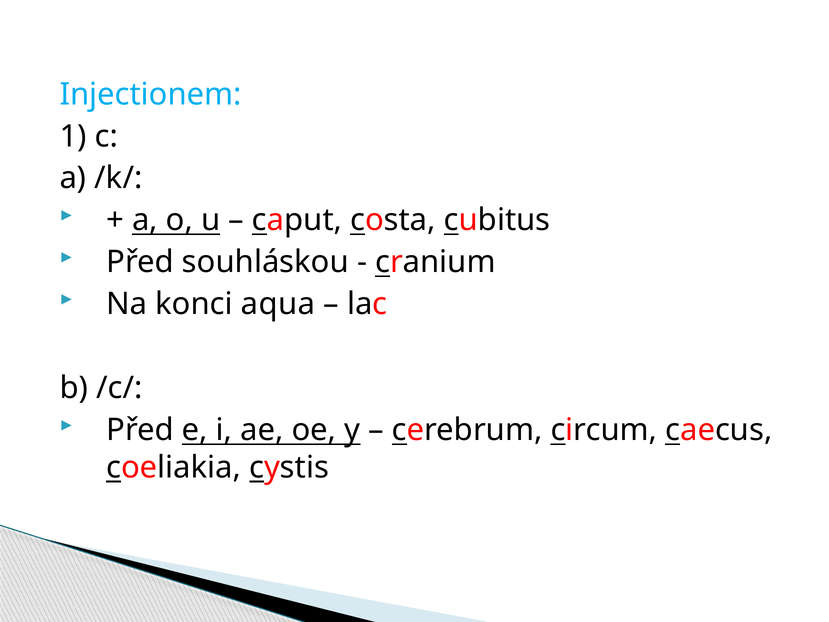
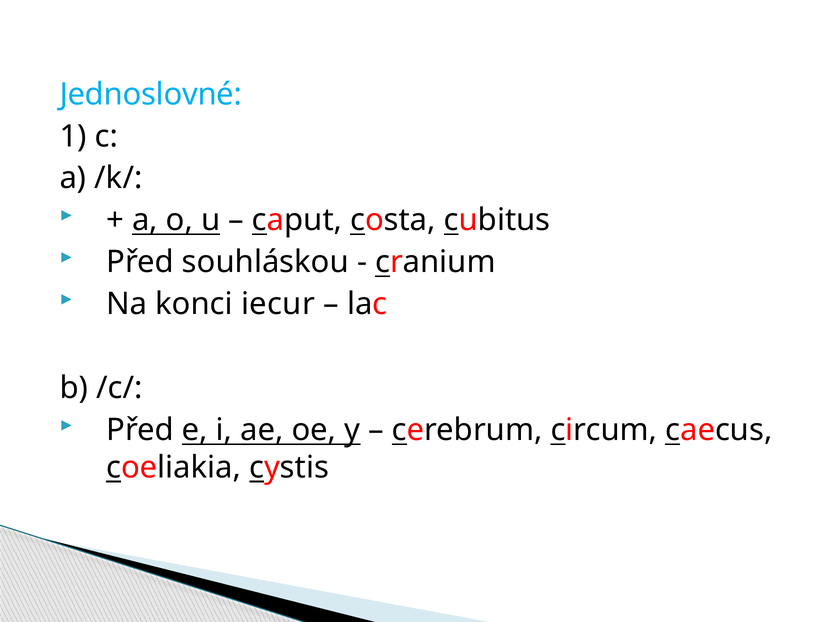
Injectionem: Injectionem -> Jednoslovné
aqua: aqua -> iecur
